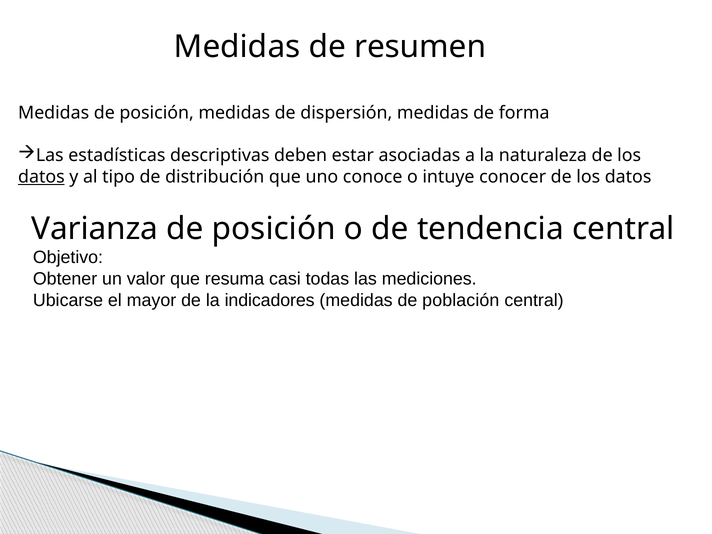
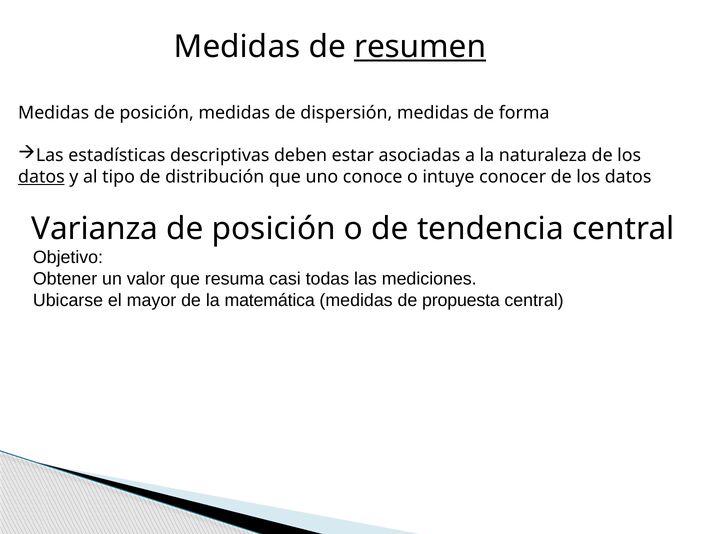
resumen underline: none -> present
indicadores: indicadores -> matemática
población: población -> propuesta
